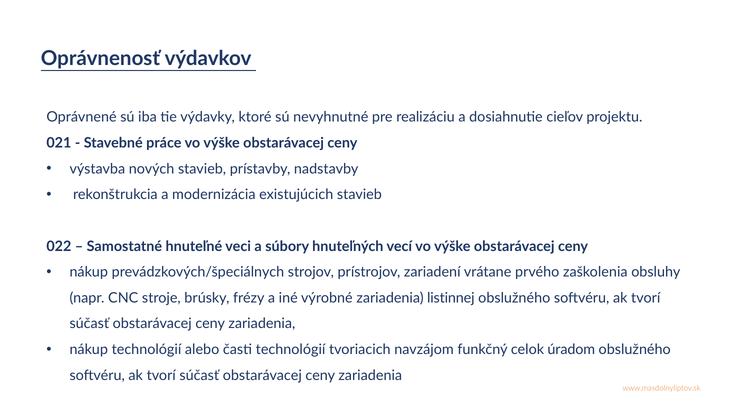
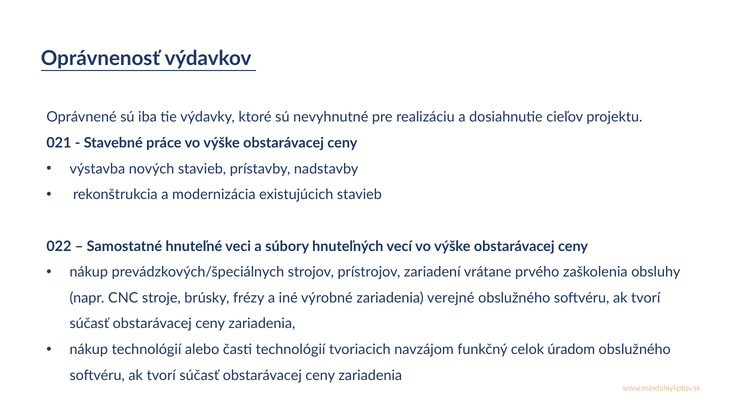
listinnej: listinnej -> verejné
